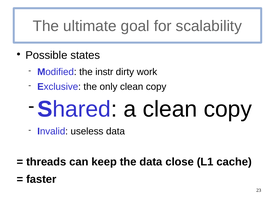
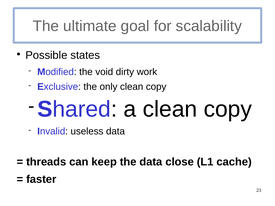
instr: instr -> void
